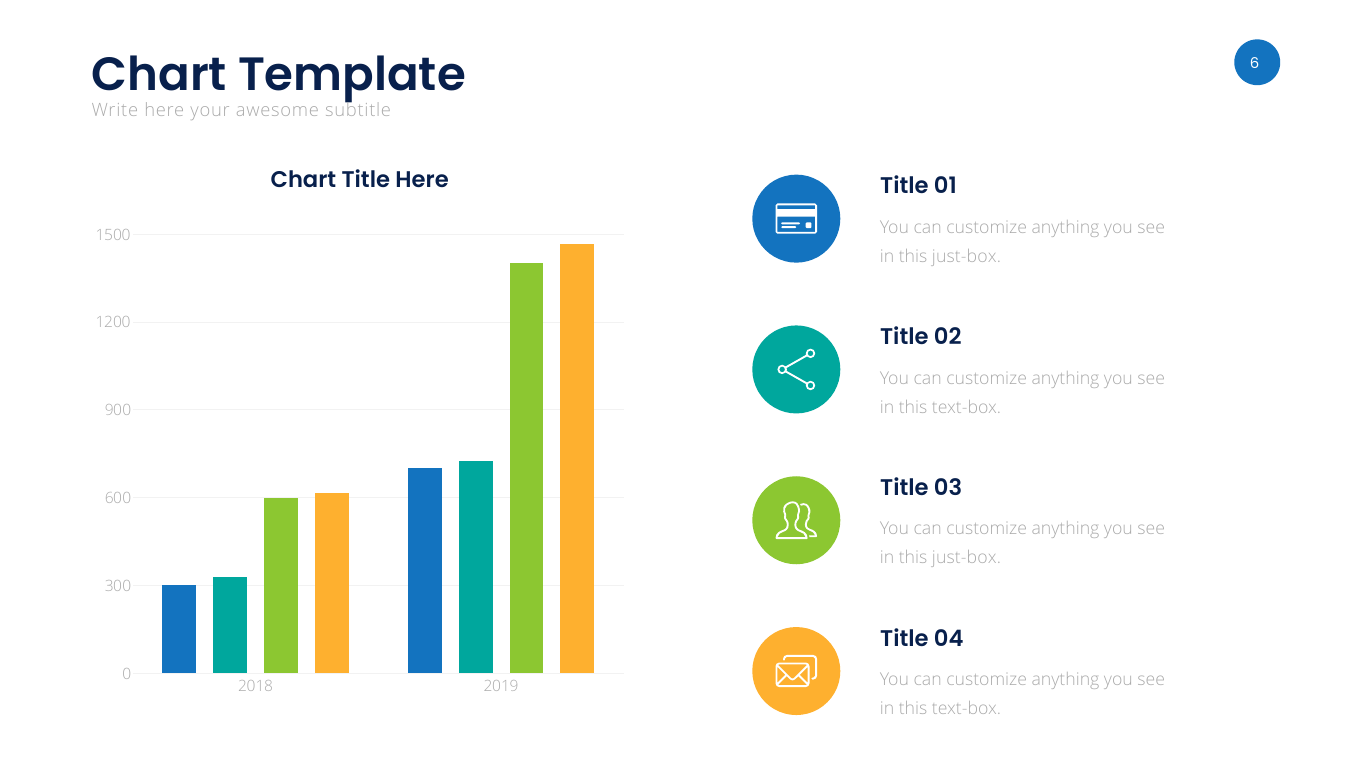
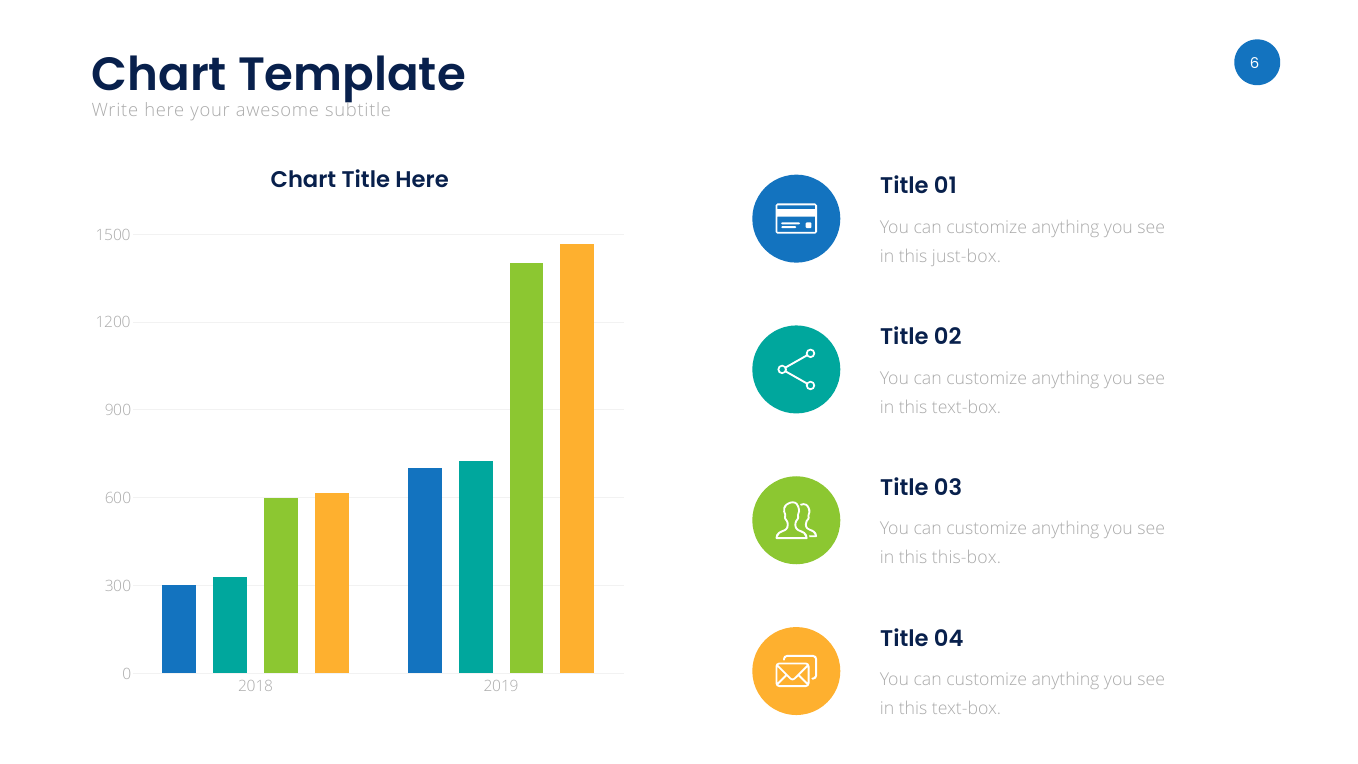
just-box at (966, 558): just-box -> this-box
